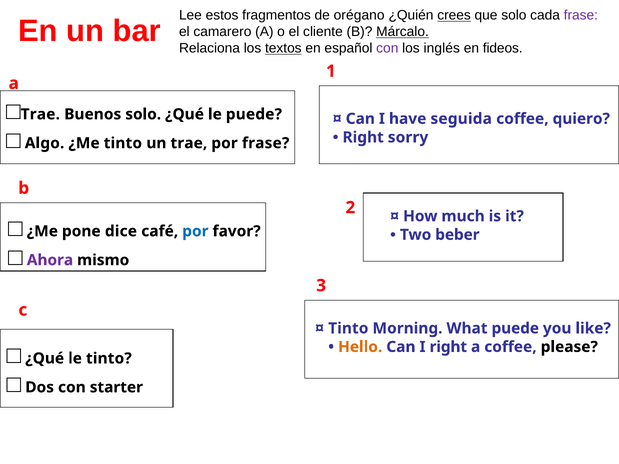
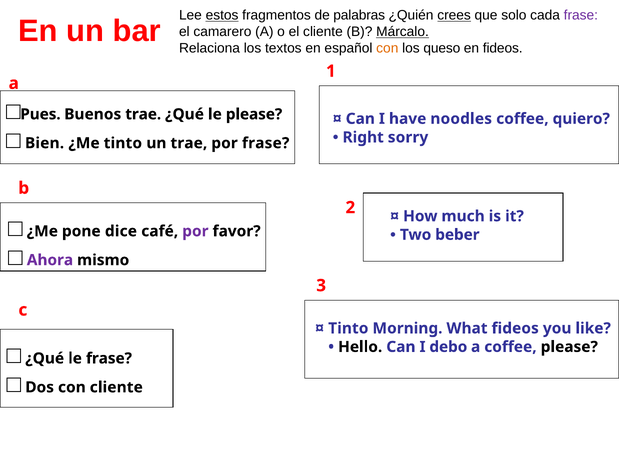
estos underline: none -> present
orégano: orégano -> palabras
textos underline: present -> none
con at (387, 48) colour: purple -> orange
inglés: inglés -> queso
Trae at (40, 114): Trae -> Pues
Buenos solo: solo -> trae
le puede: puede -> please
seguida: seguida -> noodles
Algo: Algo -> Bien
por at (195, 231) colour: blue -> purple
What puede: puede -> fideos
Hello colour: orange -> black
I right: right -> debo
le tinto: tinto -> frase
con starter: starter -> cliente
